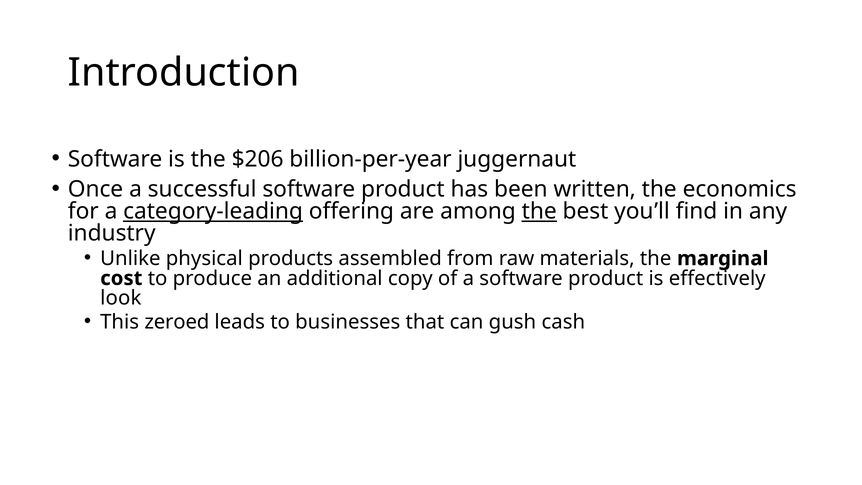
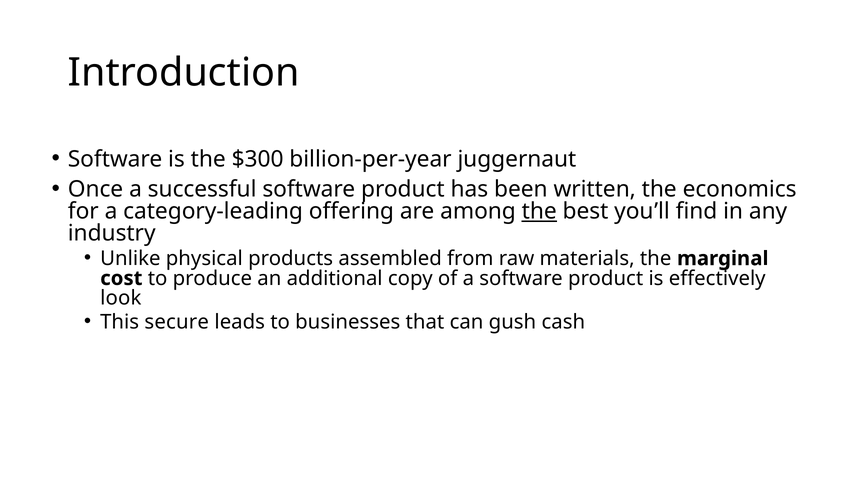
$206: $206 -> $300
category-leading underline: present -> none
zeroed: zeroed -> secure
